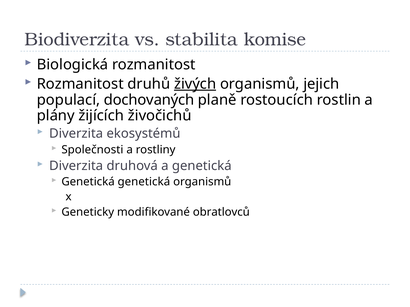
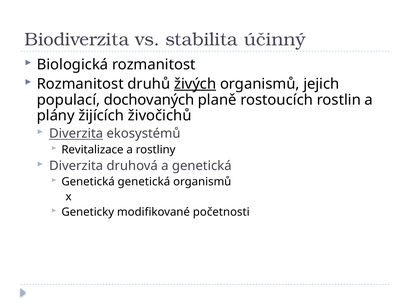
komise: komise -> účinný
Diverzita at (76, 134) underline: none -> present
Společnosti: Společnosti -> Revitalizace
obratlovců: obratlovců -> početnosti
